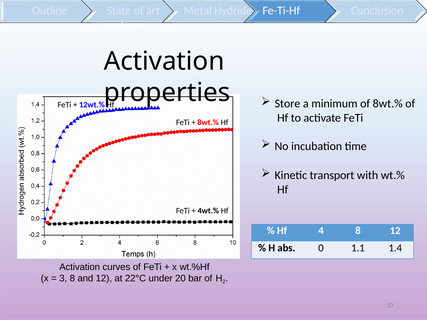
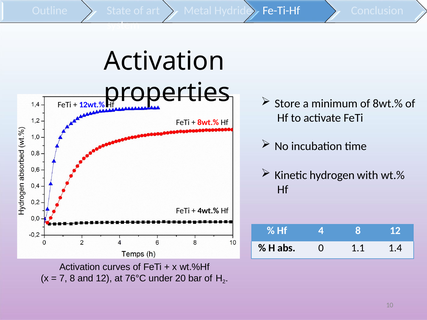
transport: transport -> hydrogen
3: 3 -> 7
22°C: 22°C -> 76°C
